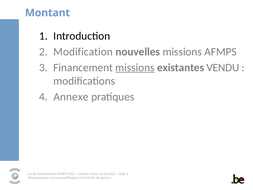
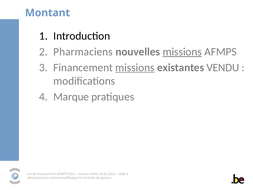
Modification: Modification -> Pharmaciens
missions at (182, 52) underline: none -> present
Annexe: Annexe -> Marque
